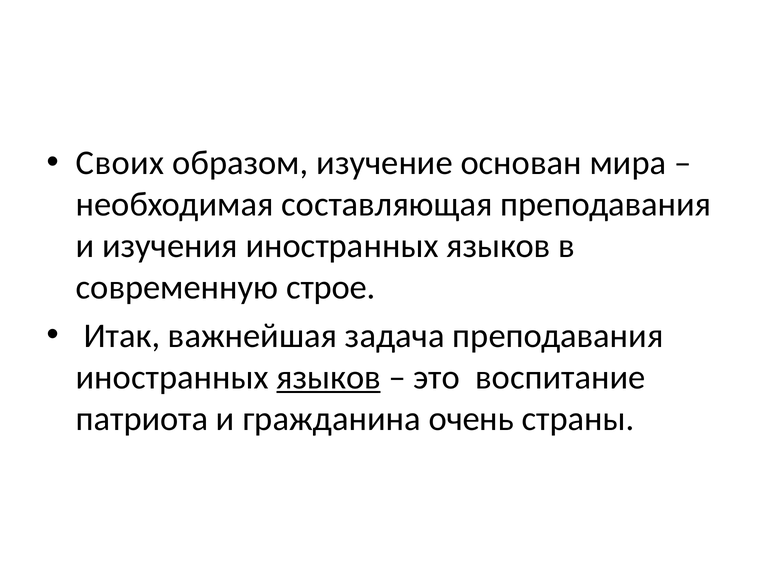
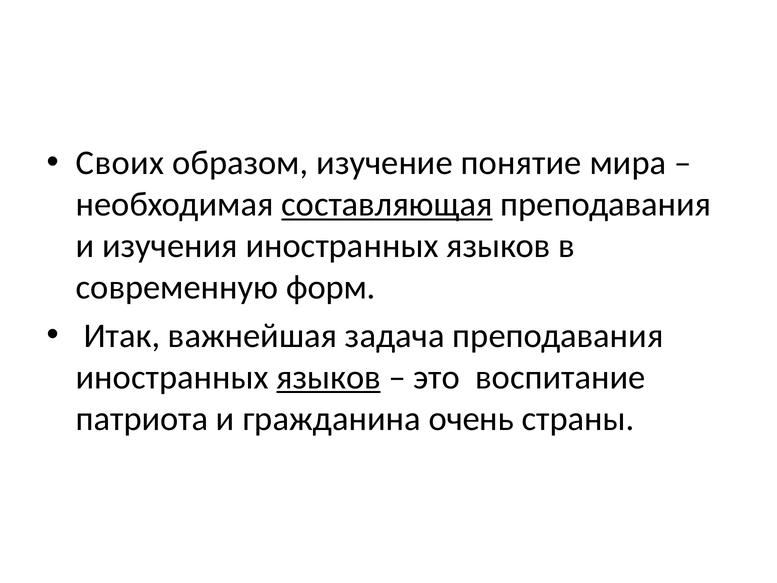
основан: основан -> понятие
составляющая underline: none -> present
строе: строе -> форм
